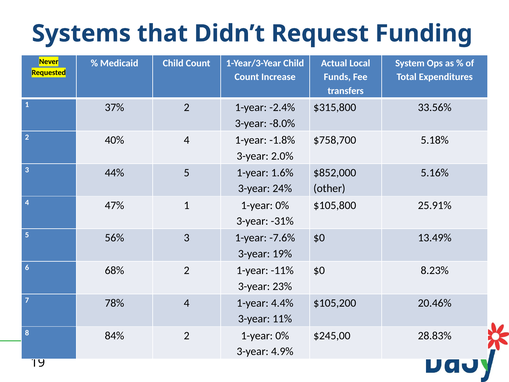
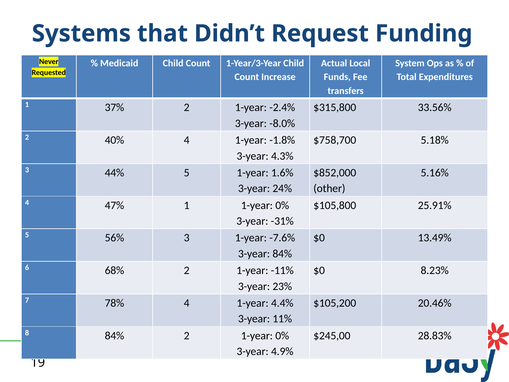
2.0%: 2.0% -> 4.3%
3-year 19%: 19% -> 84%
